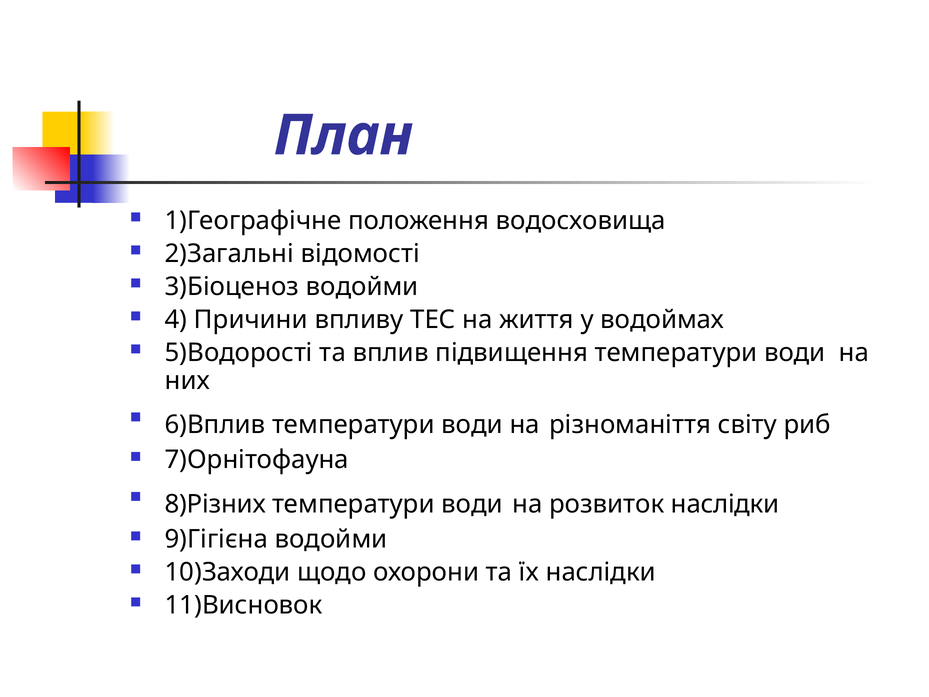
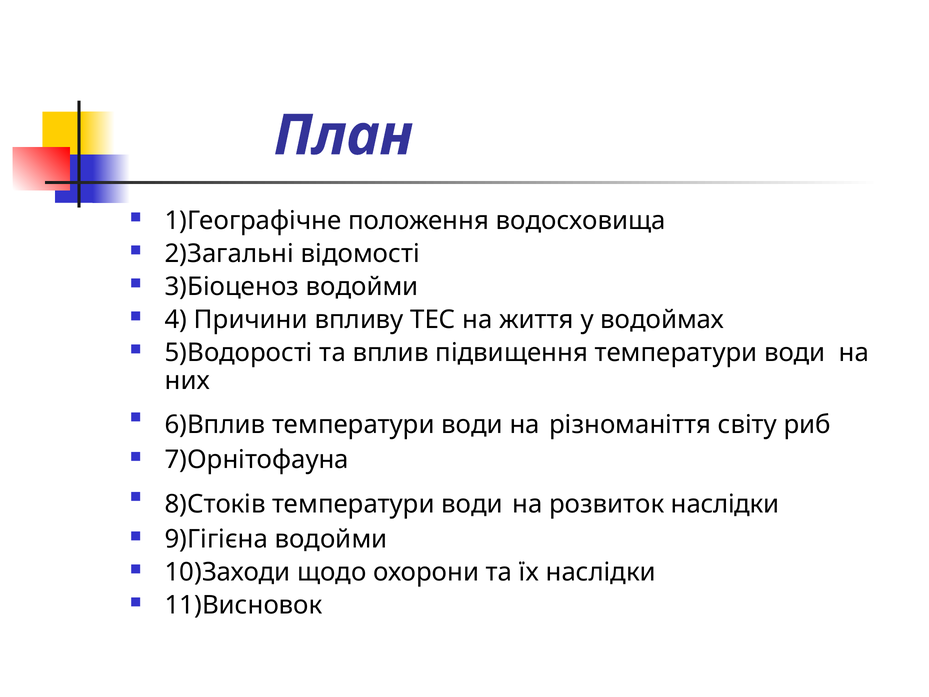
8)Різних: 8)Різних -> 8)Стоків
